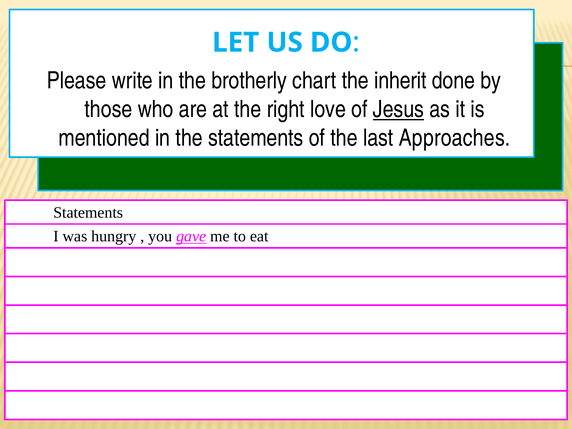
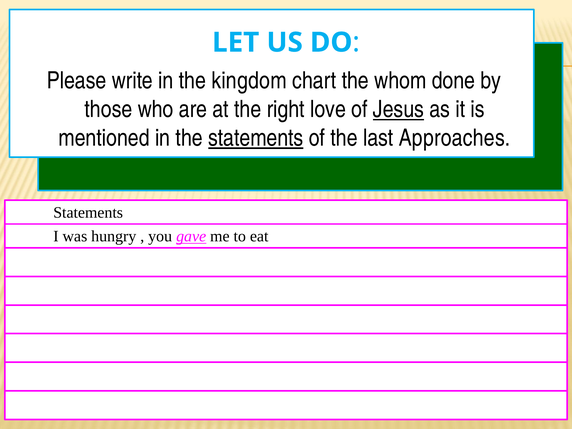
brotherly: brotherly -> kingdom
inherit: inherit -> whom
statements at (256, 138) underline: none -> present
